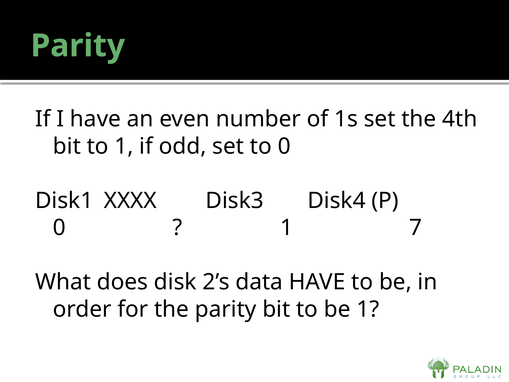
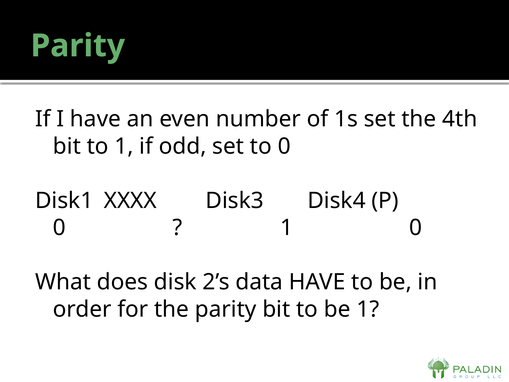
1 7: 7 -> 0
